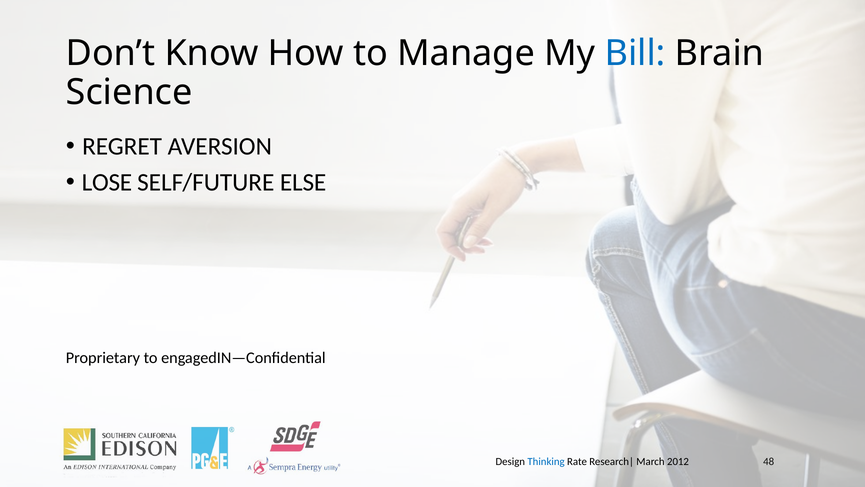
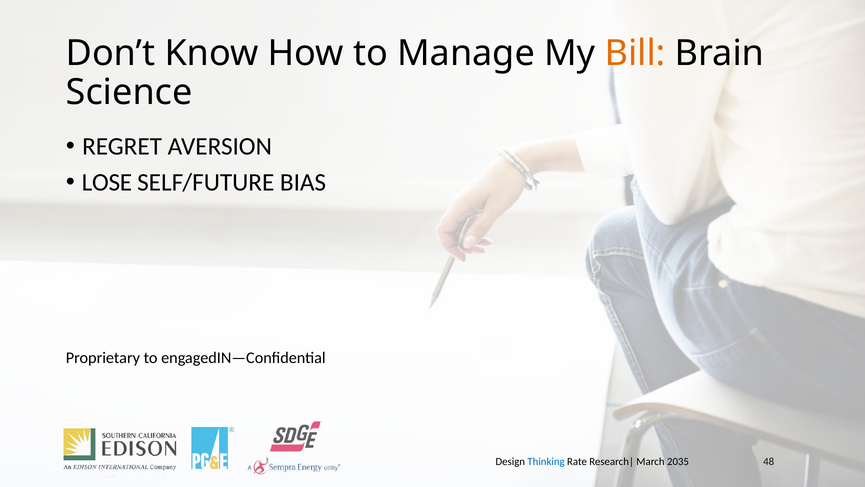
Bill colour: blue -> orange
ELSE: ELSE -> BIAS
2012: 2012 -> 2035
